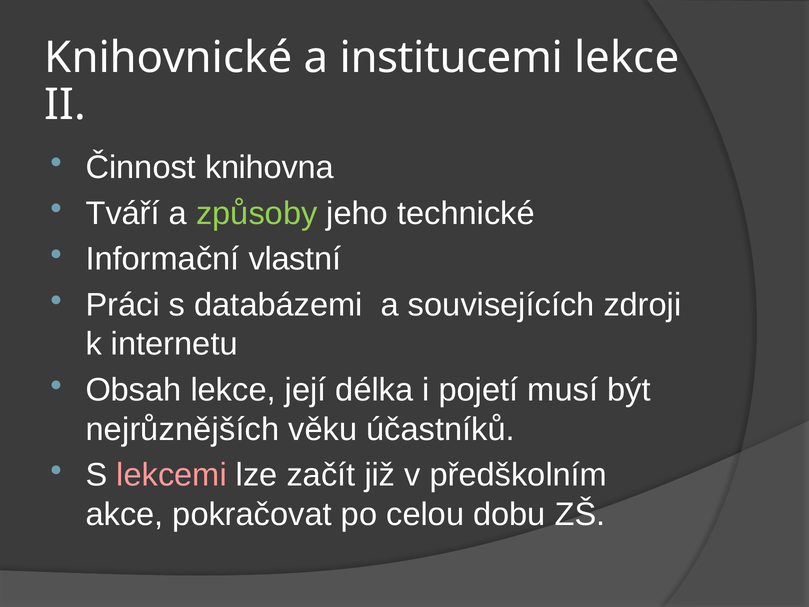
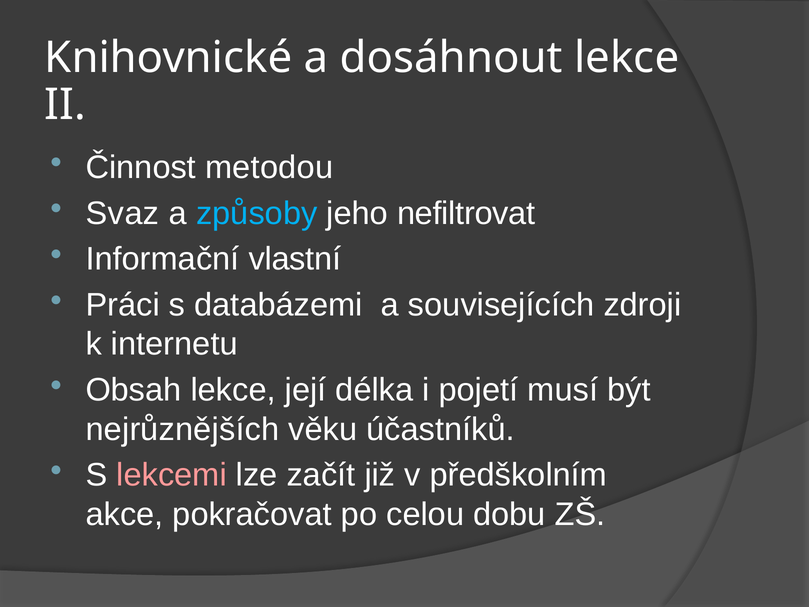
institucemi: institucemi -> dosáhnout
knihovna: knihovna -> metodou
Tváří: Tváří -> Svaz
způsoby colour: light green -> light blue
technické: technické -> nefiltrovat
